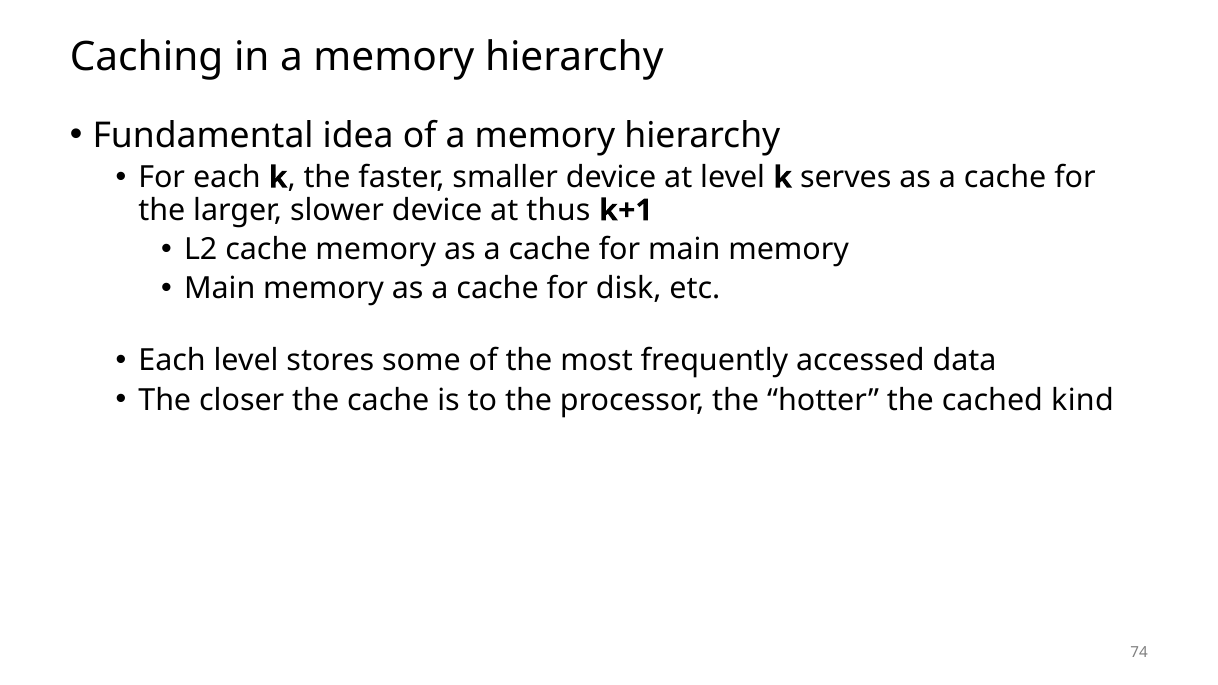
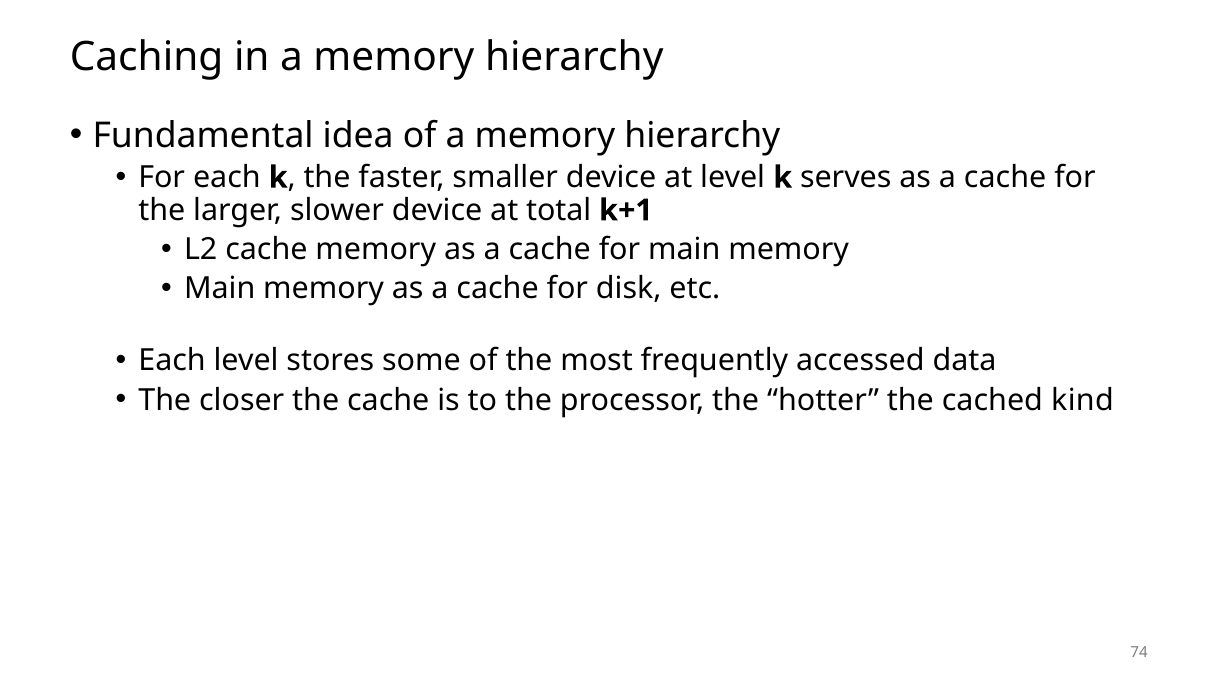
thus: thus -> total
